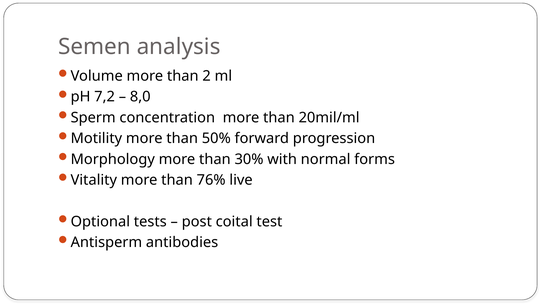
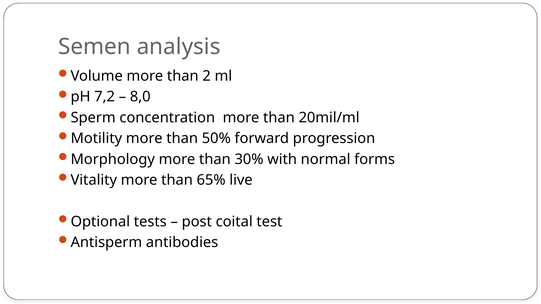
76%: 76% -> 65%
